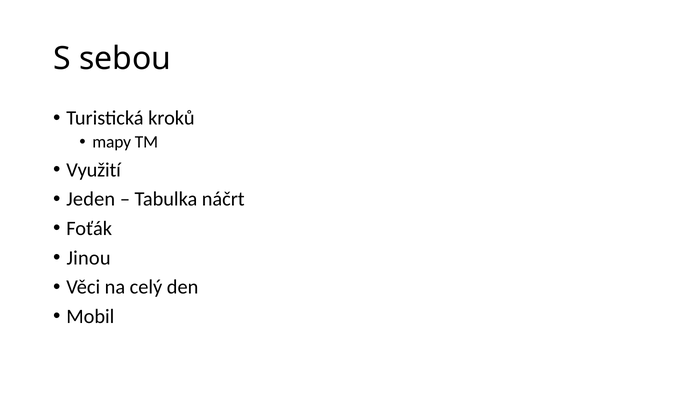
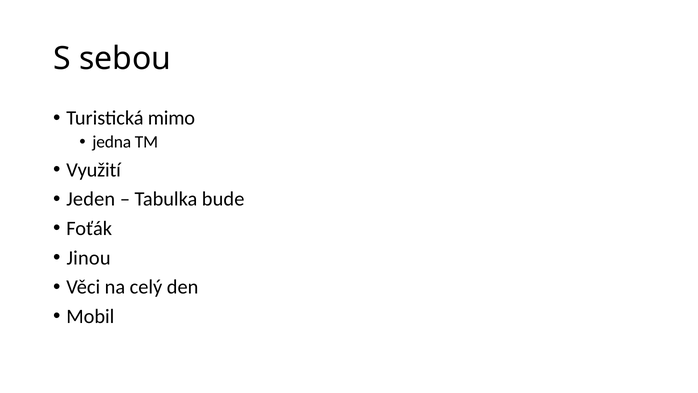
kroků: kroků -> mimo
mapy: mapy -> jedna
náčrt: náčrt -> bude
